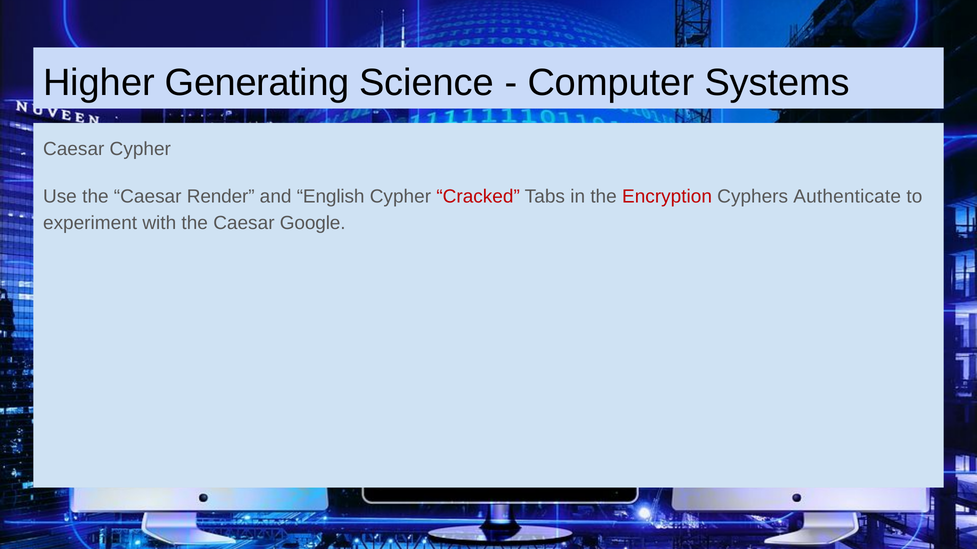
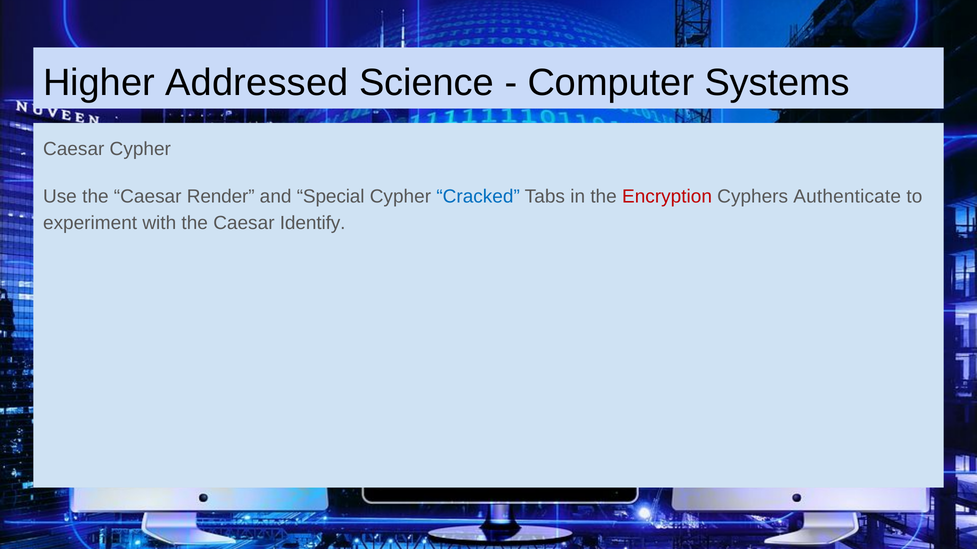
Generating: Generating -> Addressed
English: English -> Special
Cracked colour: red -> blue
Google: Google -> Identify
